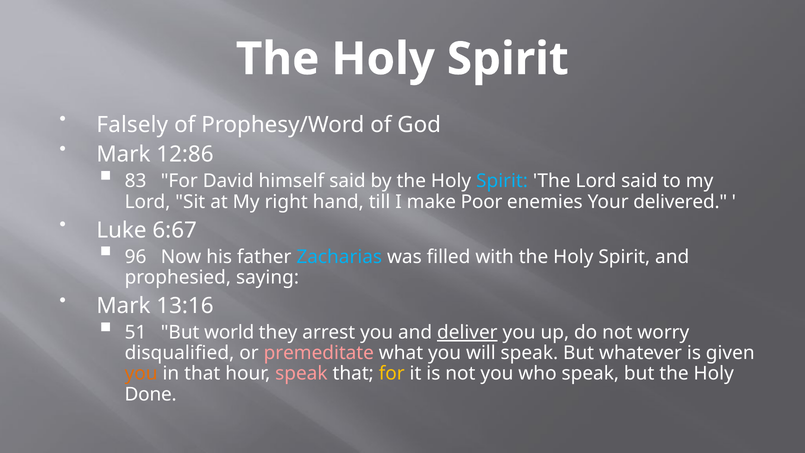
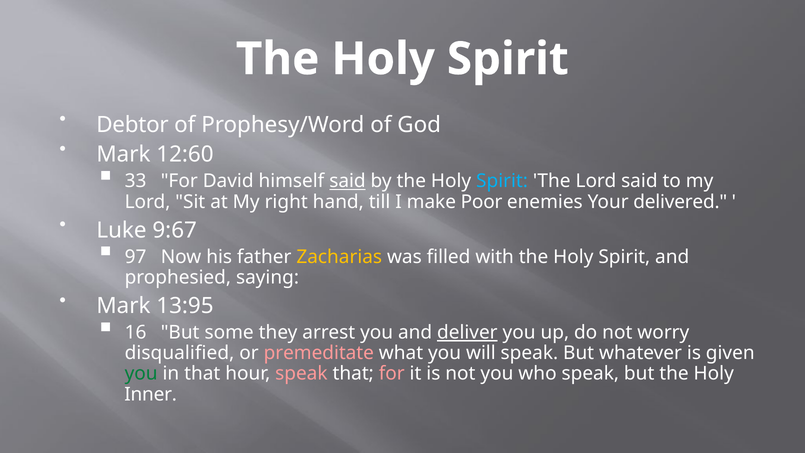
Falsely: Falsely -> Debtor
12:86: 12:86 -> 12:60
83: 83 -> 33
said at (347, 181) underline: none -> present
6:67: 6:67 -> 9:67
96: 96 -> 97
Zacharias colour: light blue -> yellow
13:16: 13:16 -> 13:95
51: 51 -> 16
world: world -> some
you at (141, 374) colour: orange -> green
for at (392, 374) colour: yellow -> pink
Done: Done -> Inner
